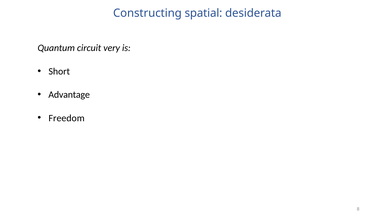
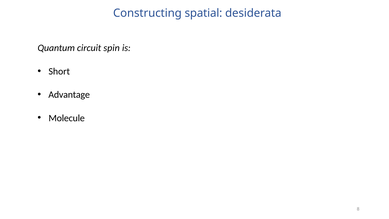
very: very -> spin
Freedom: Freedom -> Molecule
